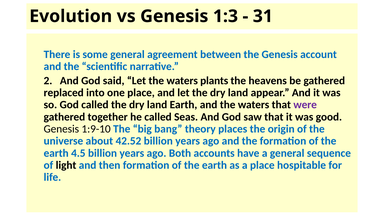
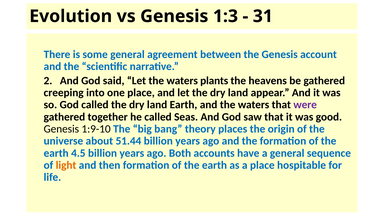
replaced: replaced -> creeping
42.52: 42.52 -> 51.44
light colour: black -> orange
